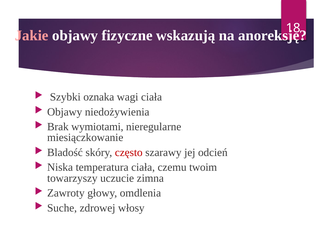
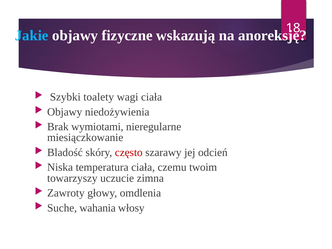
Jakie colour: pink -> light blue
oznaka: oznaka -> toalety
zdrowej: zdrowej -> wahania
